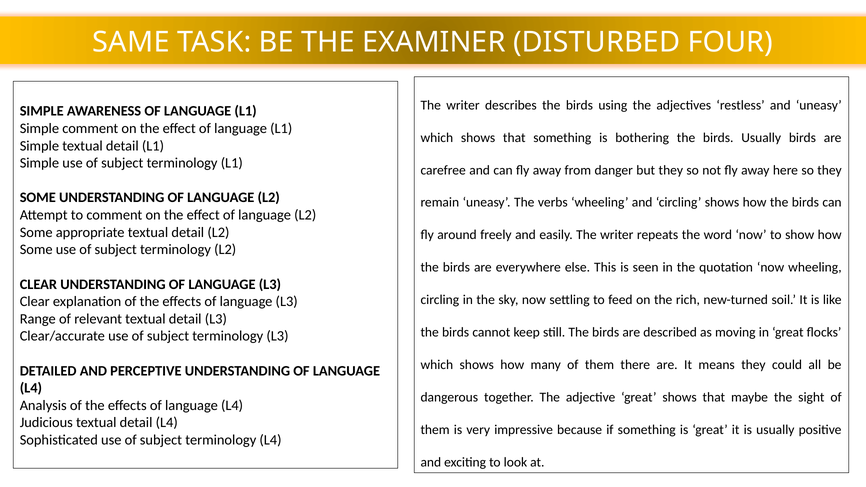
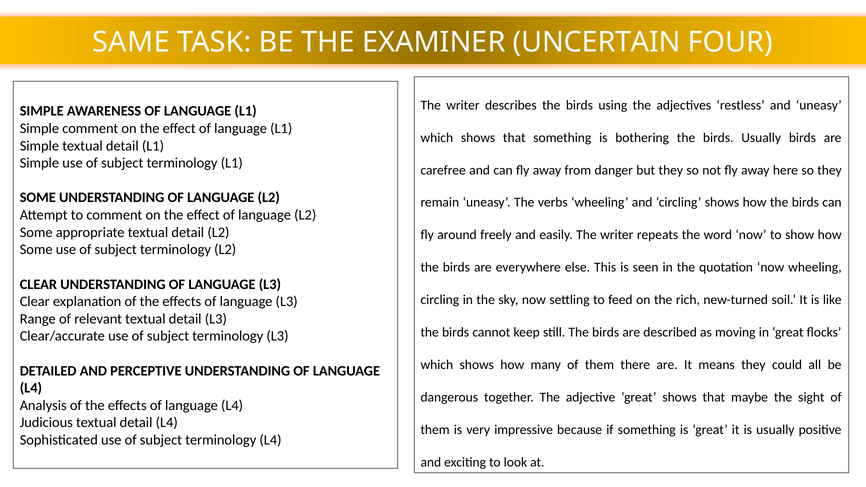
DISTURBED: DISTURBED -> UNCERTAIN
